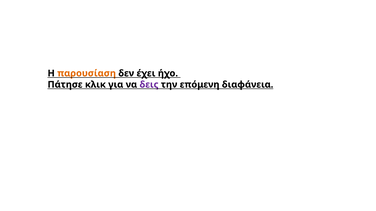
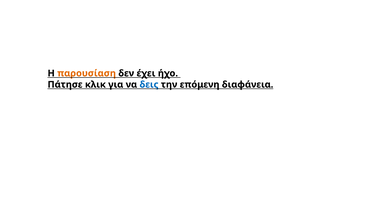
δεις colour: purple -> blue
